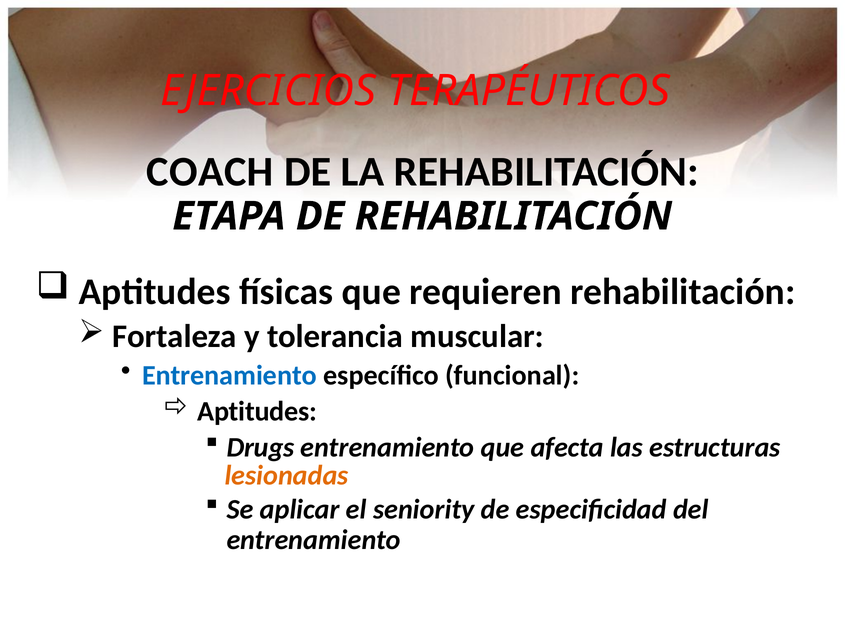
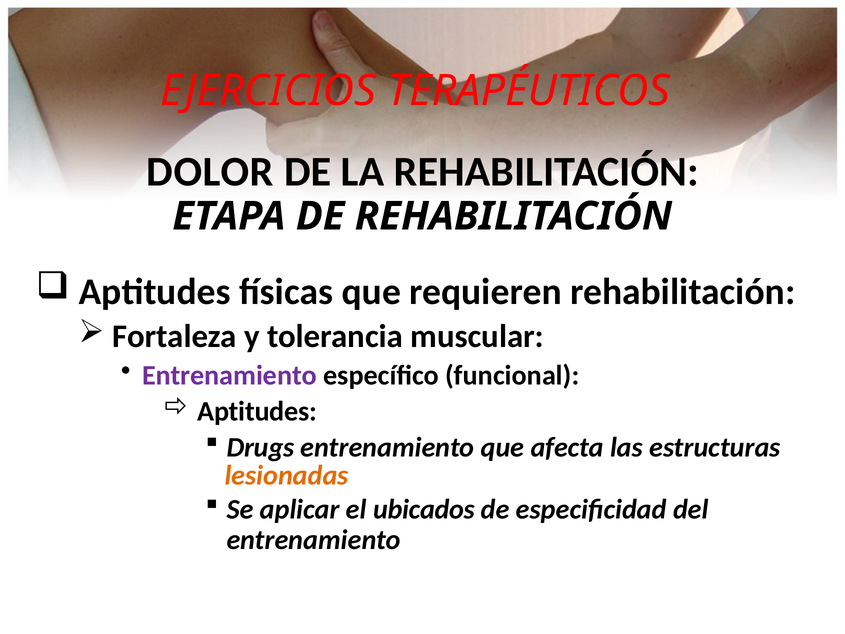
COACH: COACH -> DOLOR
Entrenamiento at (229, 375) colour: blue -> purple
seniority: seniority -> ubicados
